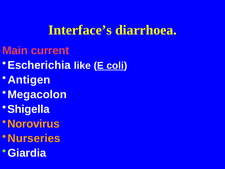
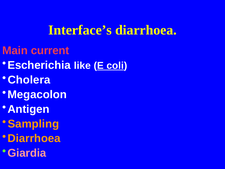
Antigen: Antigen -> Cholera
Shigella: Shigella -> Antigen
Norovirus: Norovirus -> Sampling
Nurseries at (34, 138): Nurseries -> Diarrhoea
Giardia colour: white -> pink
